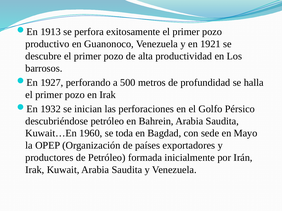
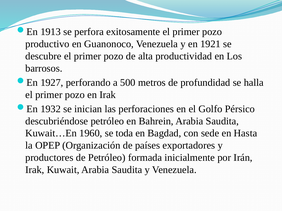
Mayo: Mayo -> Hasta
